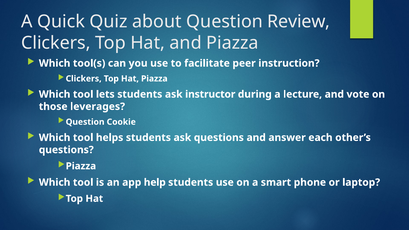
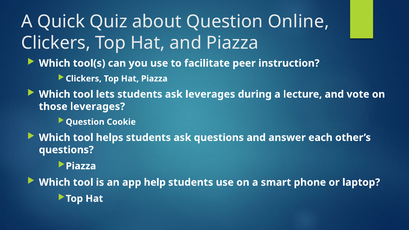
Review: Review -> Online
ask instructor: instructor -> leverages
